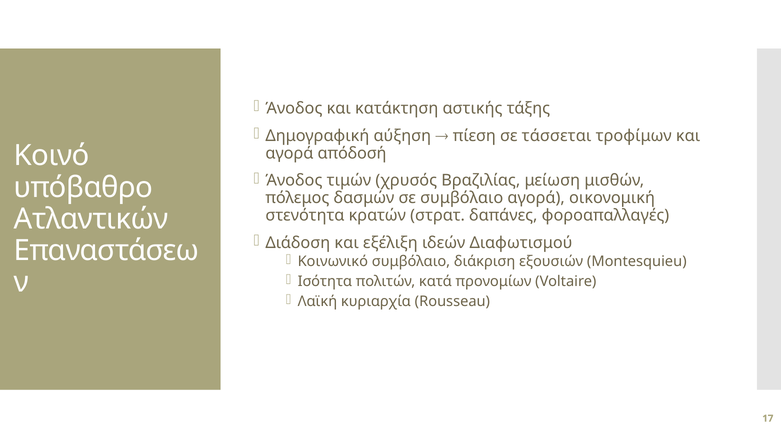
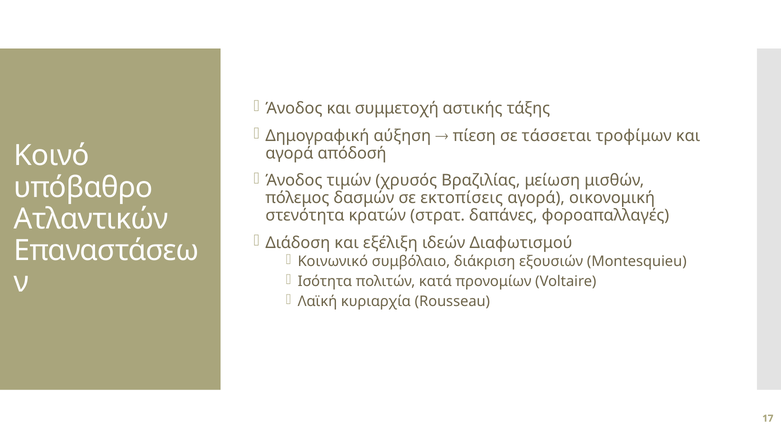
κατάκτηση: κατάκτηση -> συμμετοχή
σε συμβόλαιο: συμβόλαιο -> εκτοπίσεις
